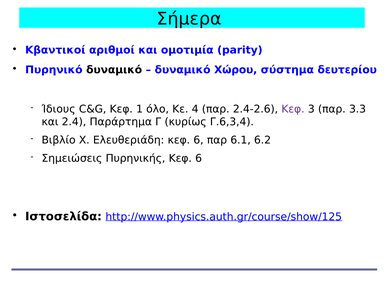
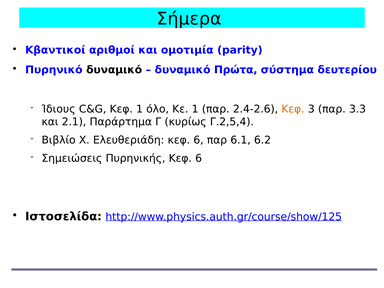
Χώρου: Χώρου -> Πρώτα
Κε 4: 4 -> 1
Κεφ at (293, 109) colour: purple -> orange
2.4: 2.4 -> 2.1
Γ.6,3,4: Γ.6,3,4 -> Γ.2,5,4
